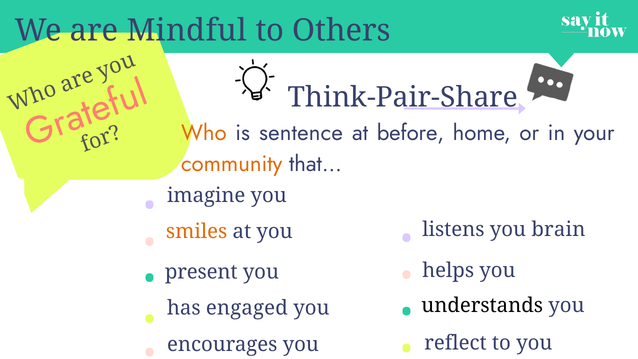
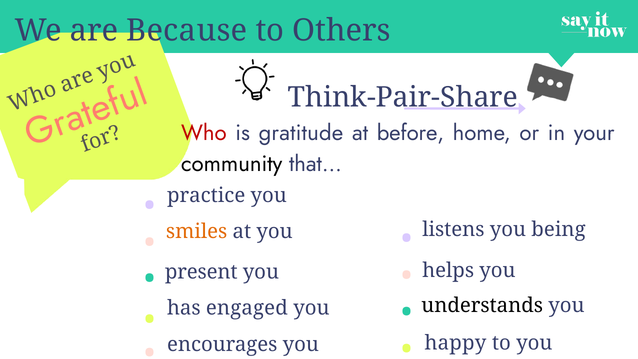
Mindful: Mindful -> Because
Who colour: orange -> red
sentence: sentence -> gratitude
community colour: orange -> black
imagine: imagine -> practice
brain: brain -> being
reflect: reflect -> happy
